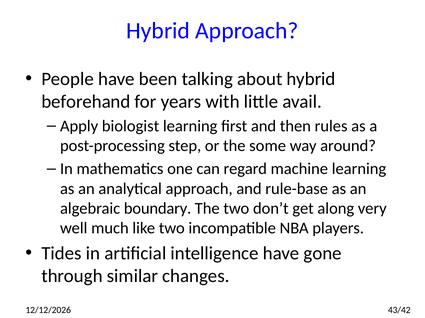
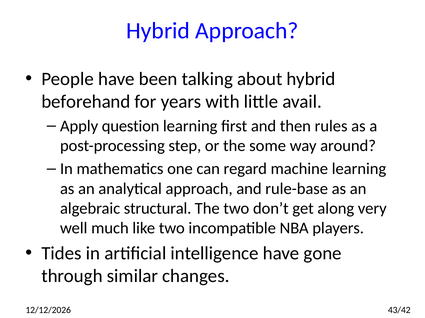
biologist: biologist -> question
boundary: boundary -> structural
